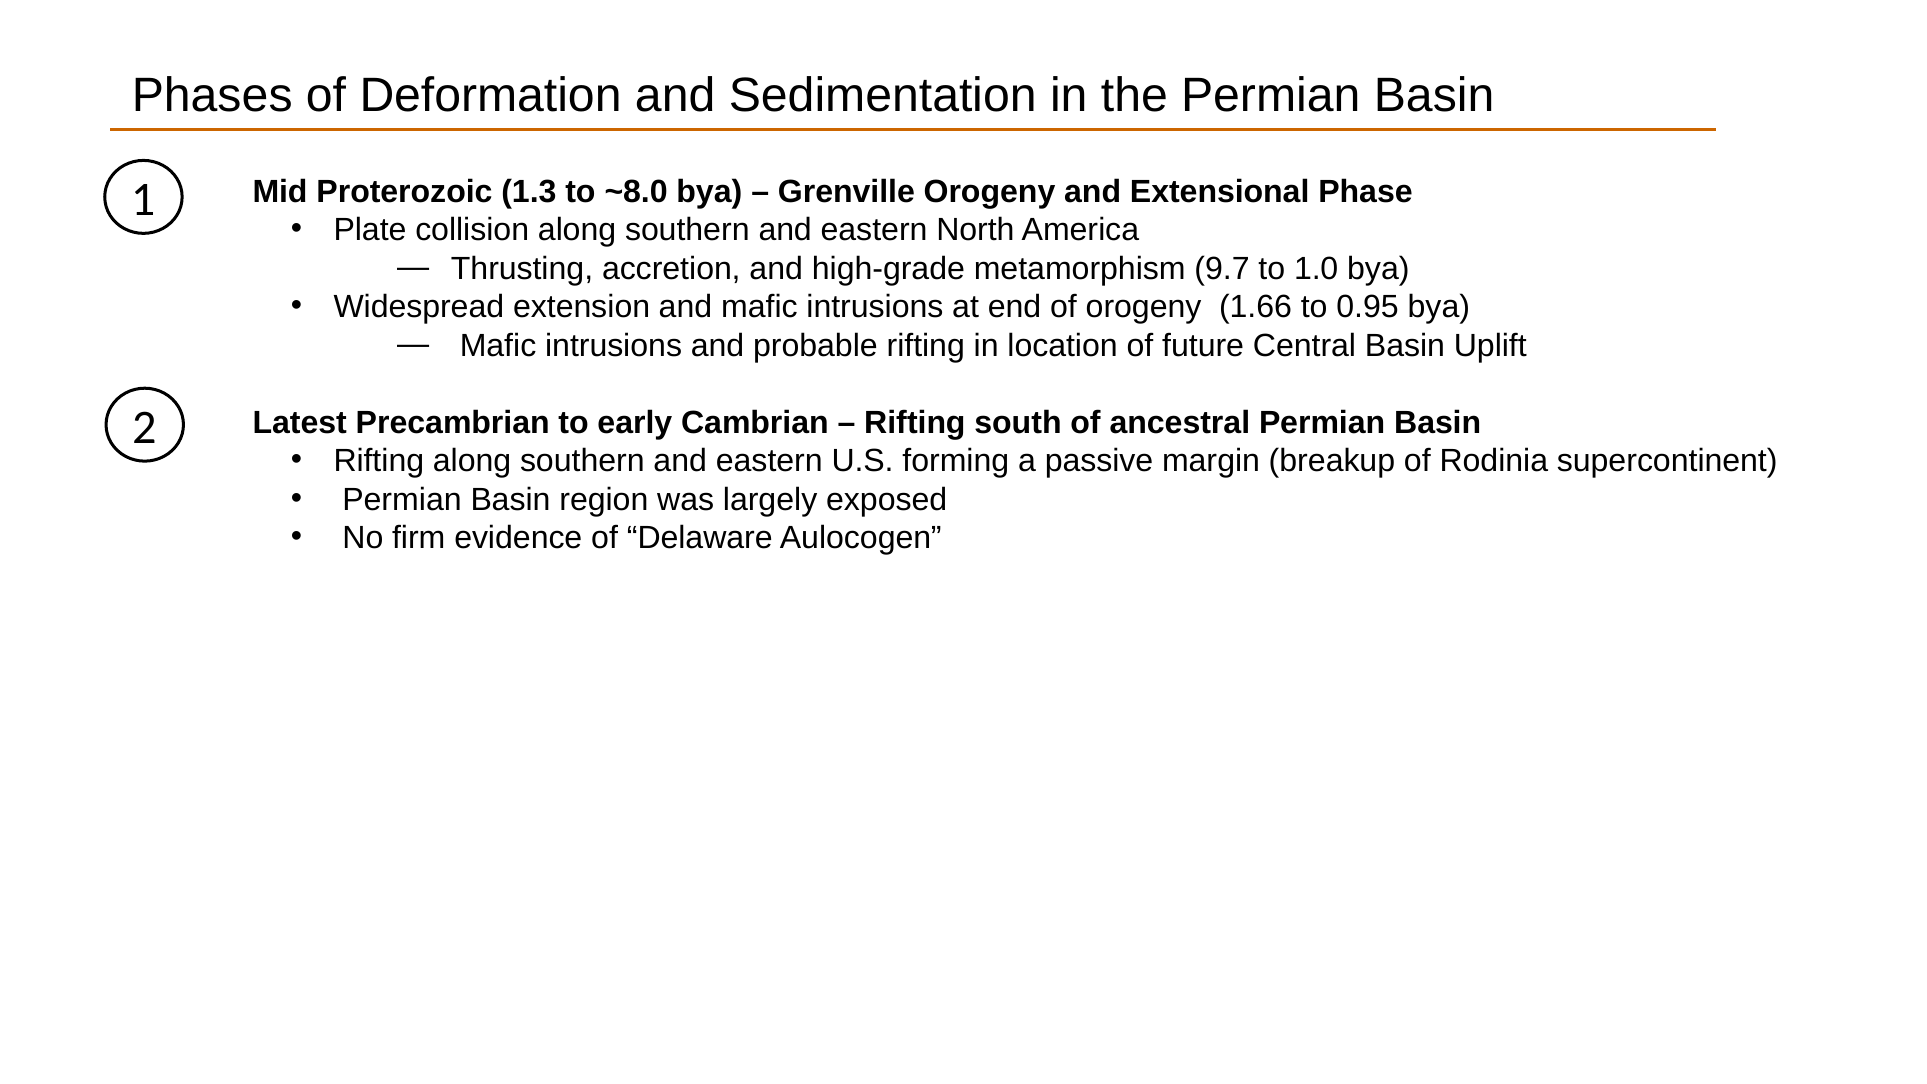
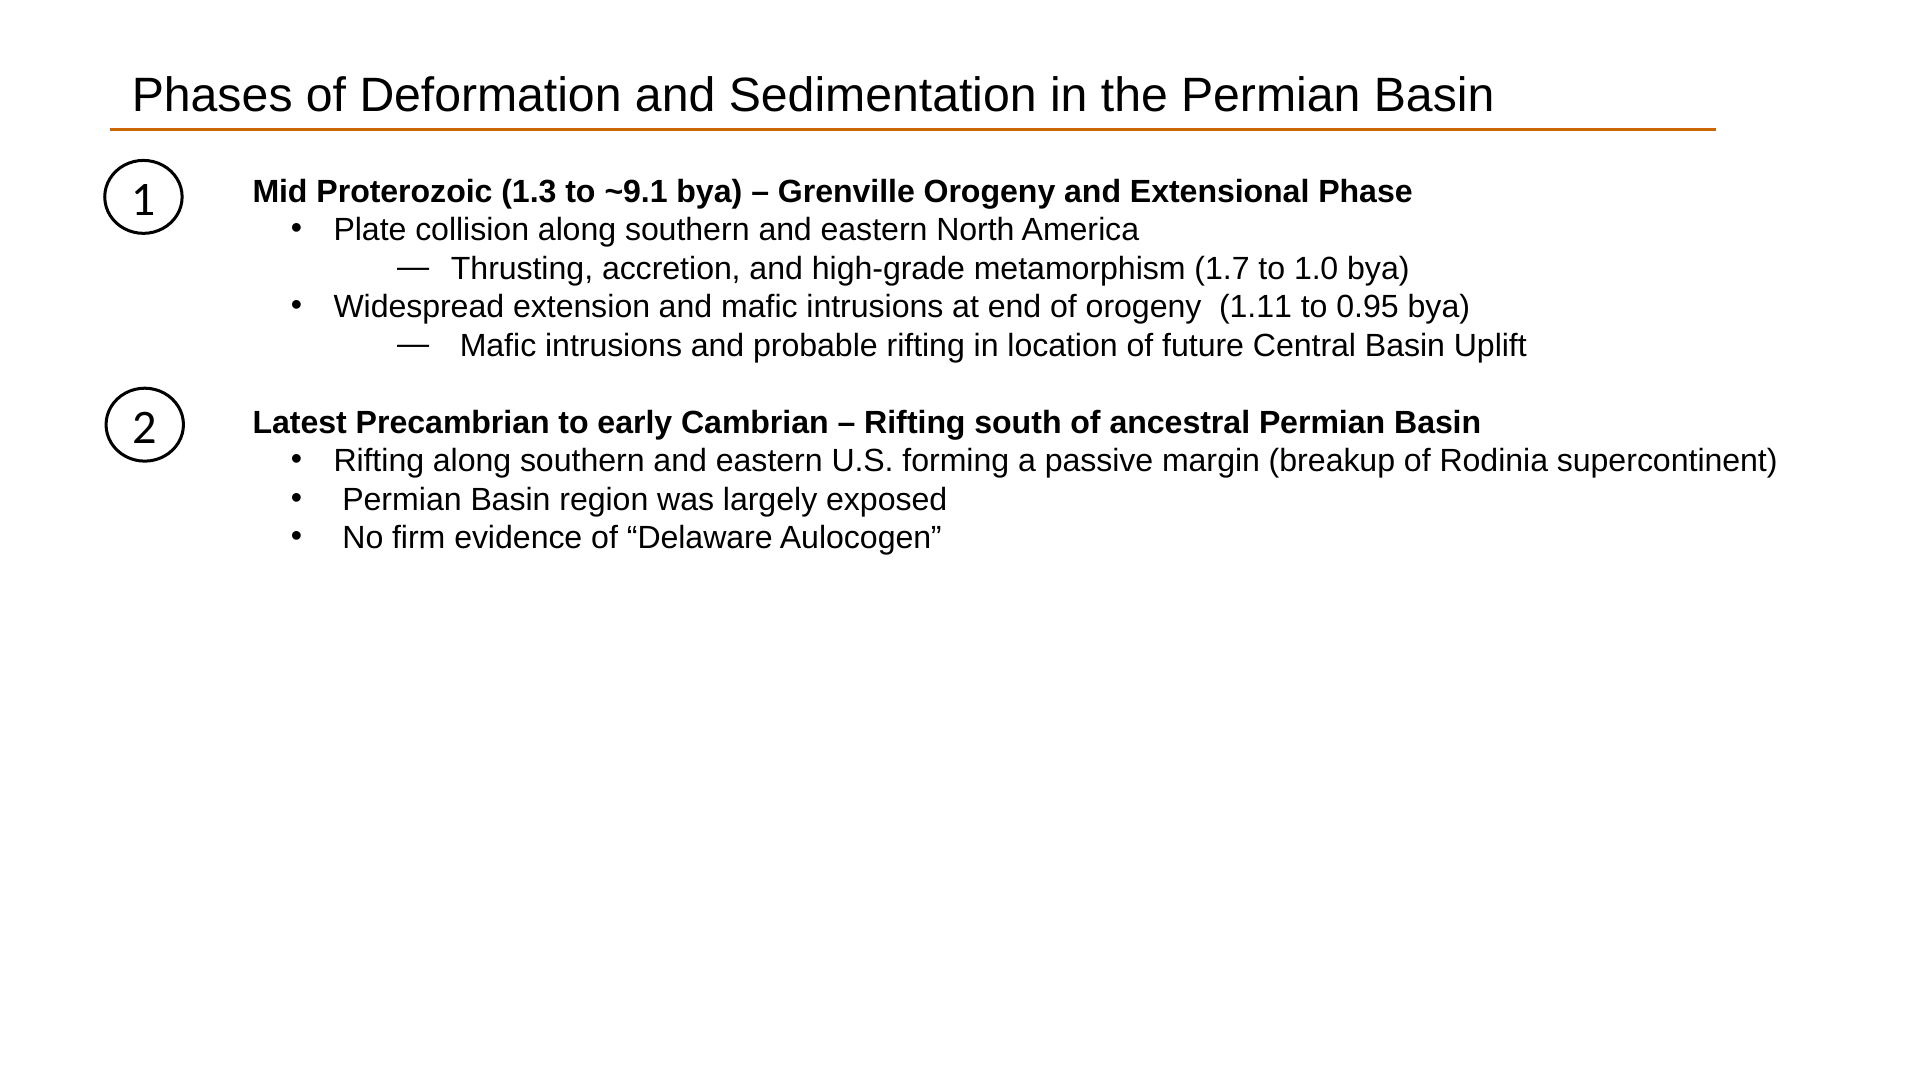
~8.0: ~8.0 -> ~9.1
9.7: 9.7 -> 1.7
1.66: 1.66 -> 1.11
